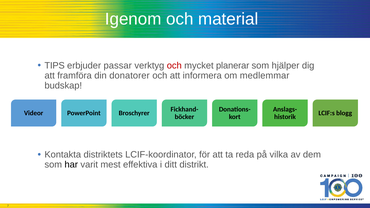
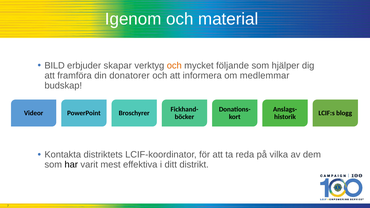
TIPS: TIPS -> BILD
passar: passar -> skapar
och at (174, 66) colour: red -> orange
planerar: planerar -> följande
